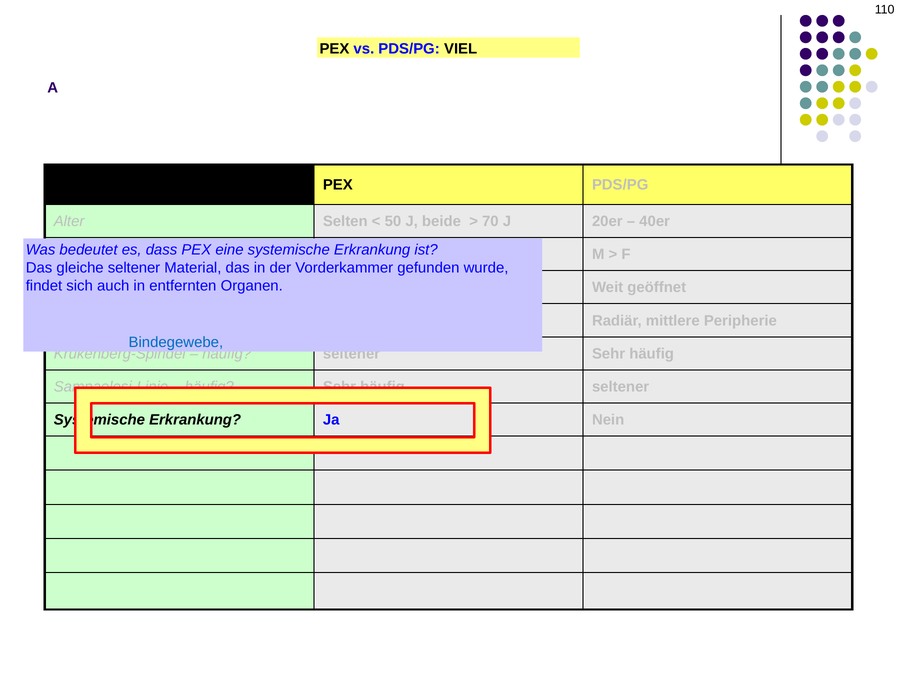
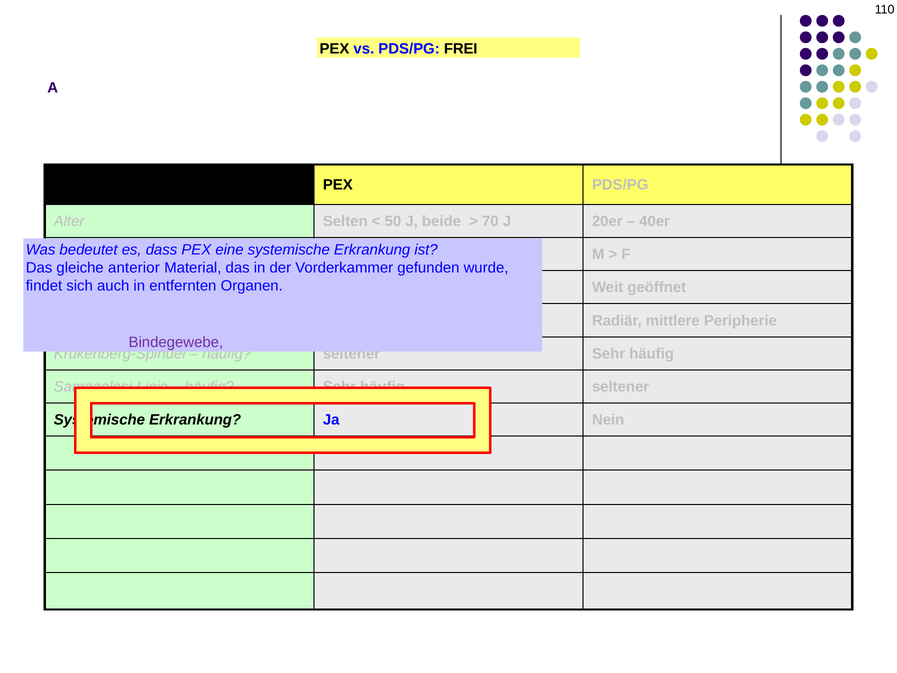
VIEL: VIEL -> FREI
gleiche seltener: seltener -> anterior
Bindegewebe colour: blue -> purple
